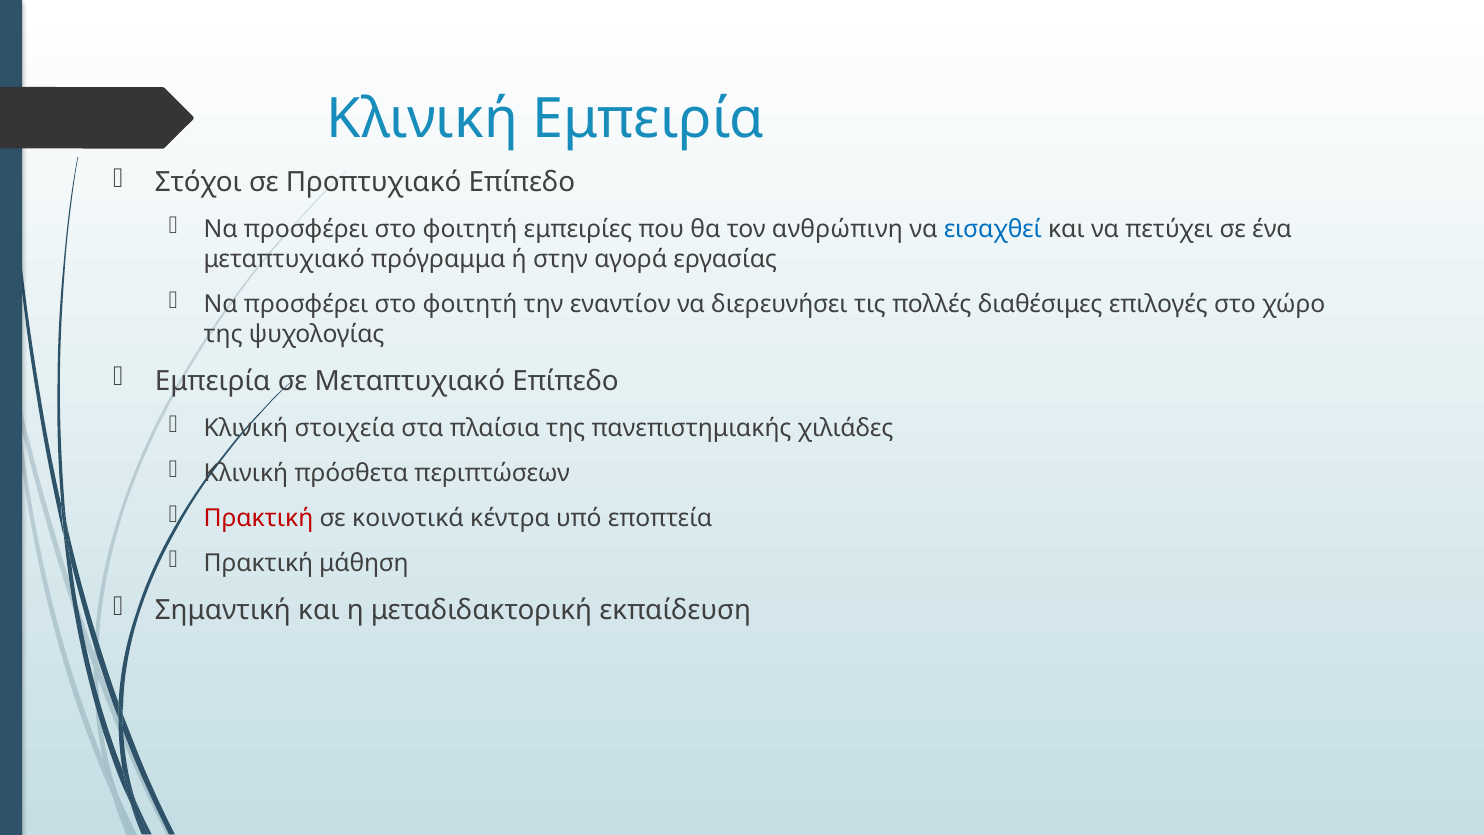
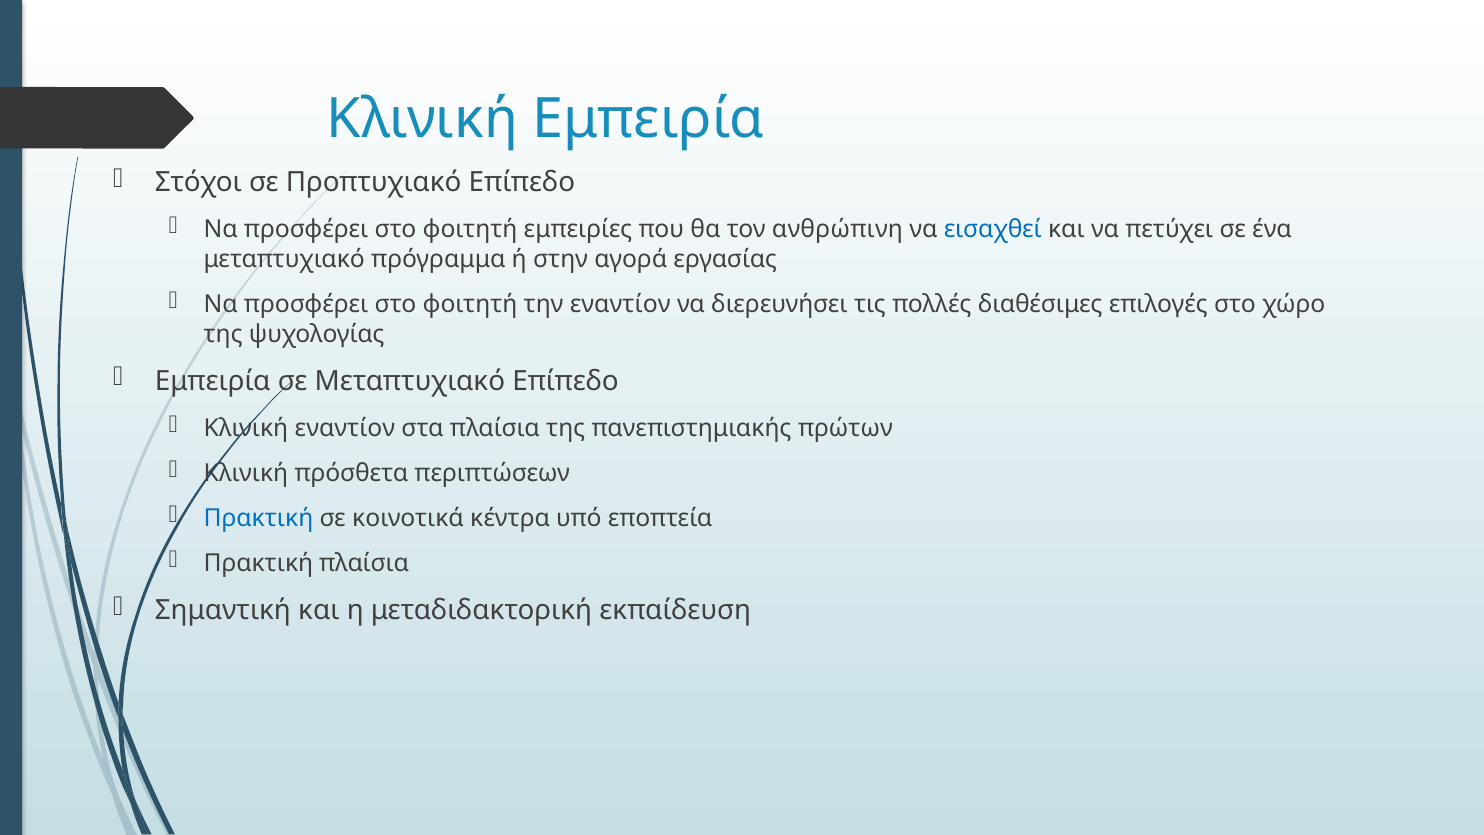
Κλινική στοιχεία: στοιχεία -> εναντίον
χιλιάδες: χιλιάδες -> πρώτων
Πρακτική at (258, 518) colour: red -> blue
Πρακτική μάθηση: μάθηση -> πλαίσια
